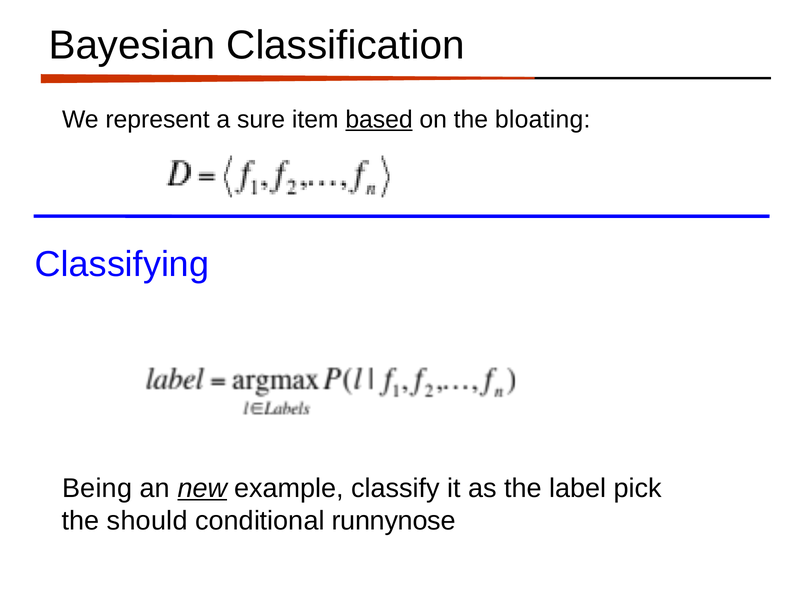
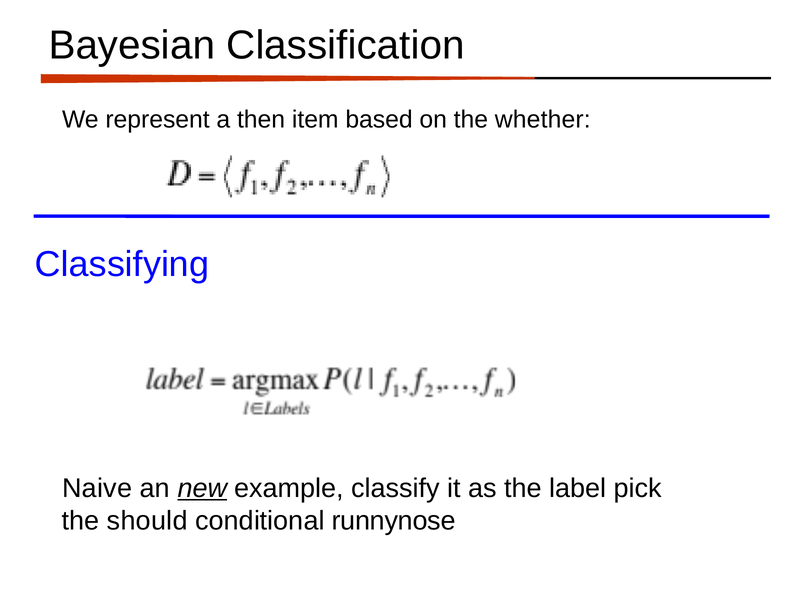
sure: sure -> then
based underline: present -> none
bloating: bloating -> whether
Being: Being -> Naive
